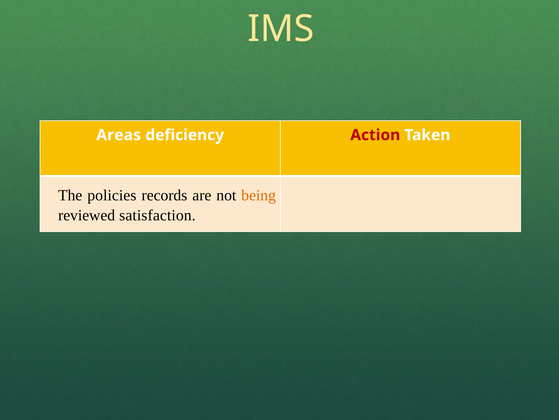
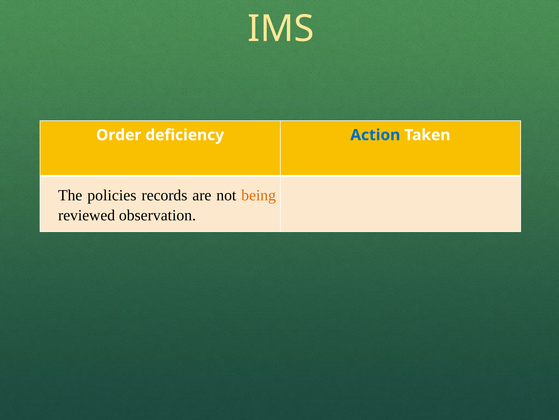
Areas: Areas -> Order
Action colour: red -> blue
satisfaction: satisfaction -> observation
